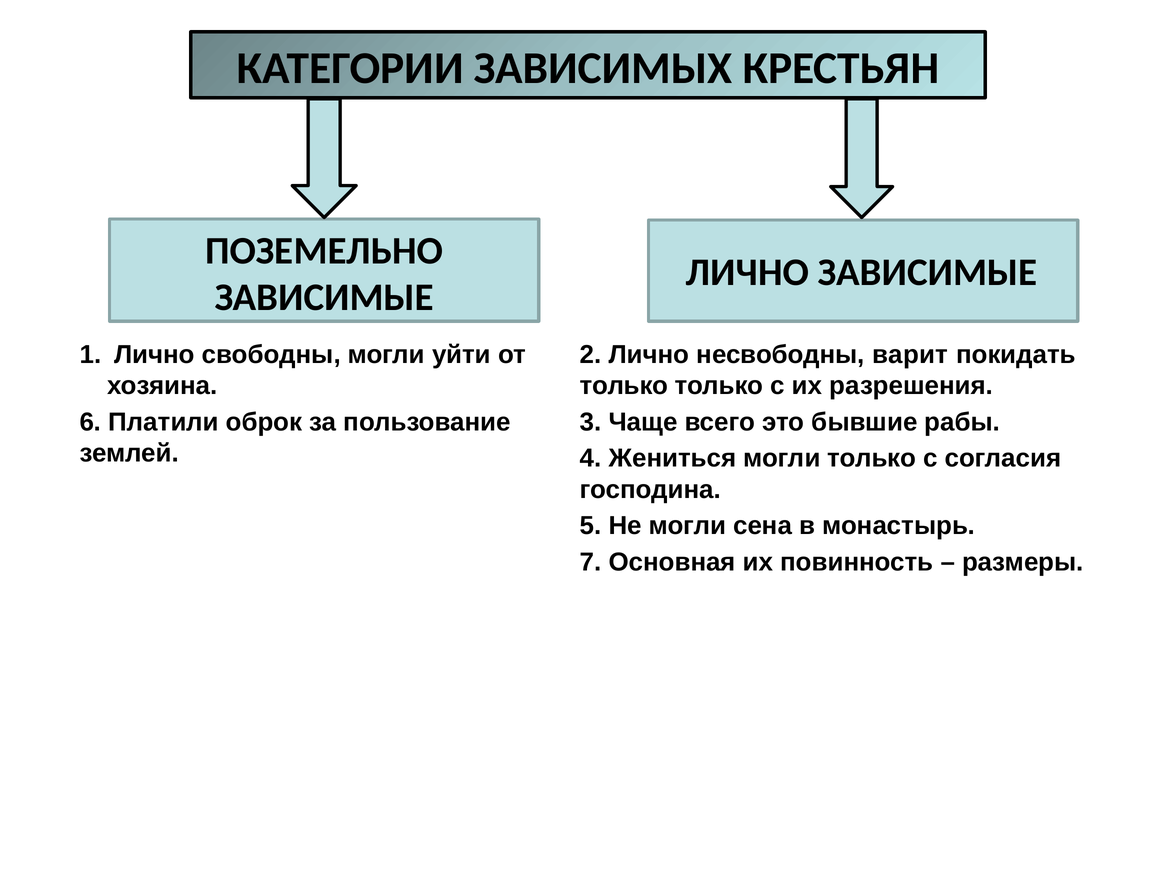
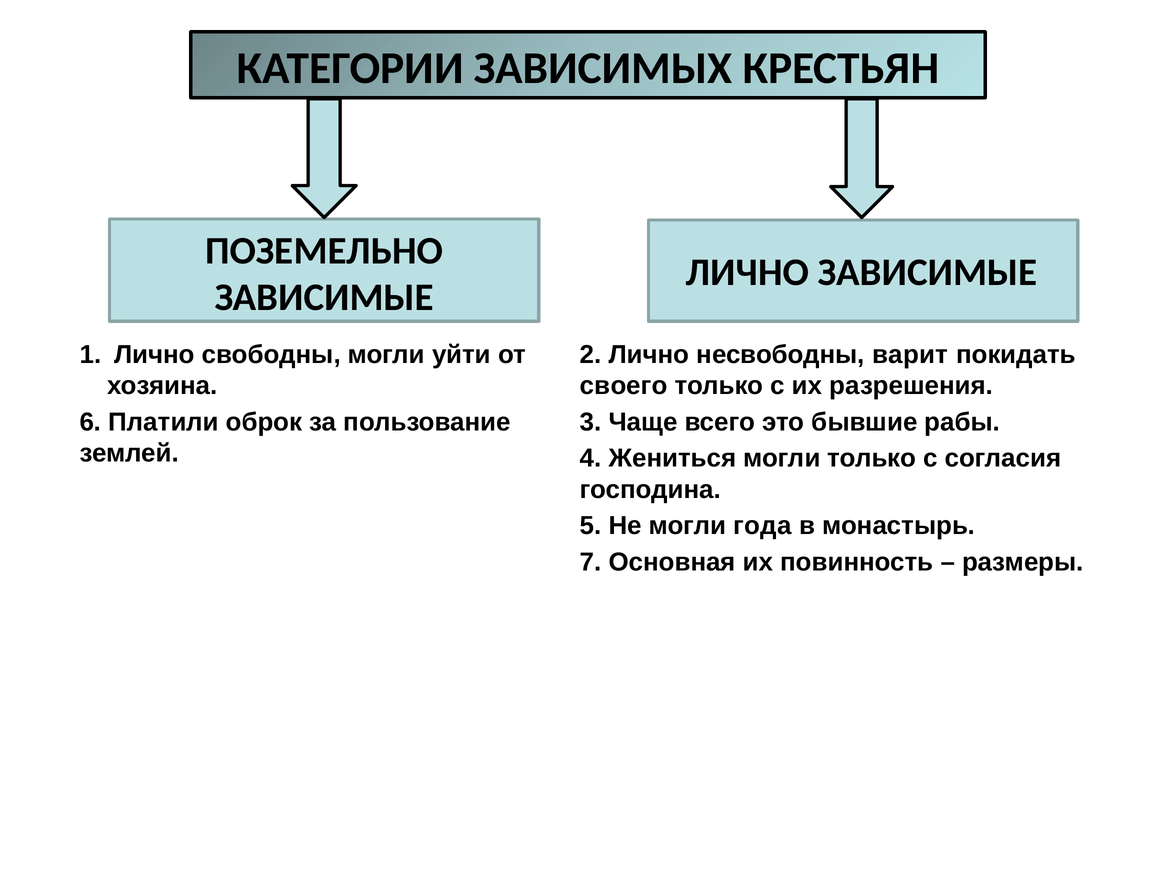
только at (624, 386): только -> своего
сена: сена -> года
